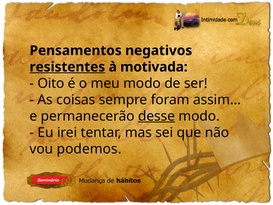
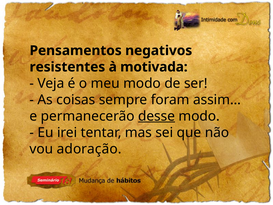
resistentes underline: present -> none
Oito: Oito -> Veja
podemos: podemos -> adoração
